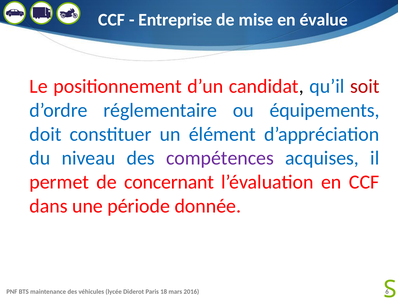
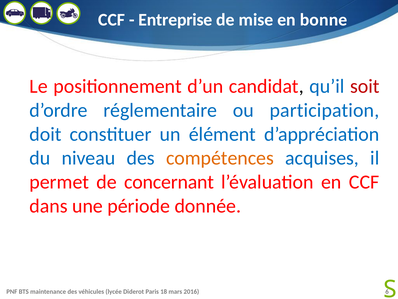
évalue: évalue -> bonne
équipements: équipements -> participation
compétences colour: purple -> orange
